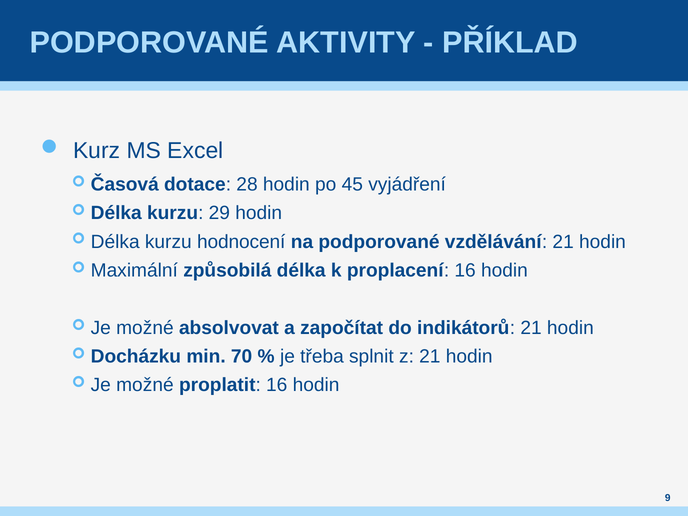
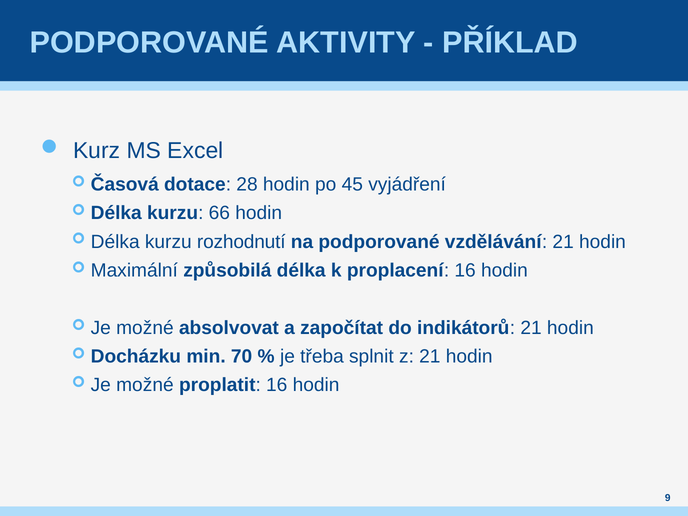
29: 29 -> 66
hodnocení: hodnocení -> rozhodnutí
